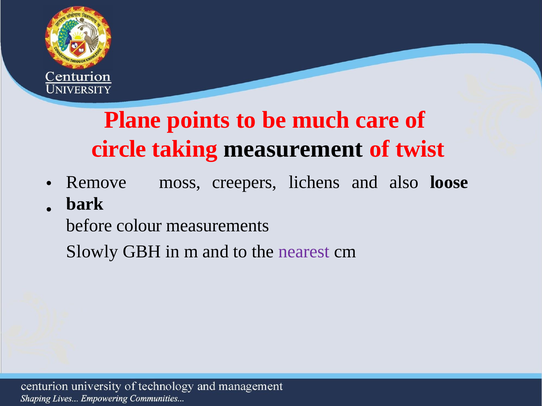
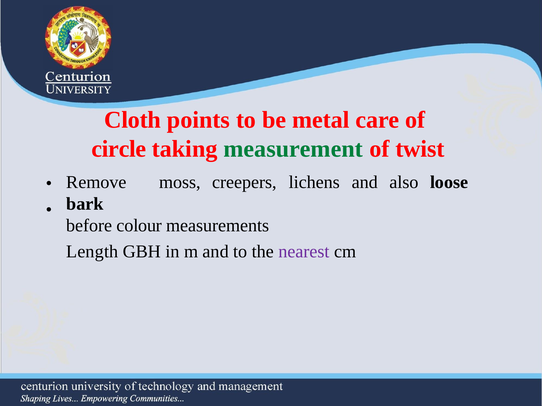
Plane: Plane -> Cloth
much: much -> metal
measurement colour: black -> green
Slowly: Slowly -> Length
